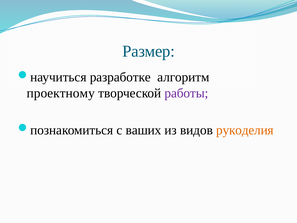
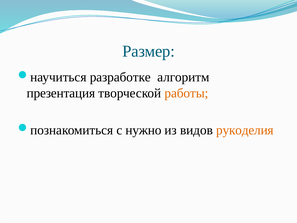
проектному: проектному -> презентация
работы colour: purple -> orange
ваших: ваших -> нужно
